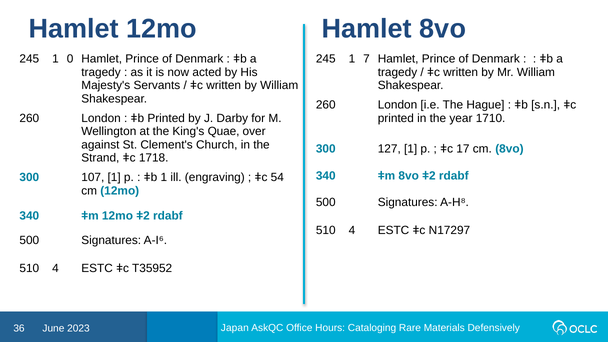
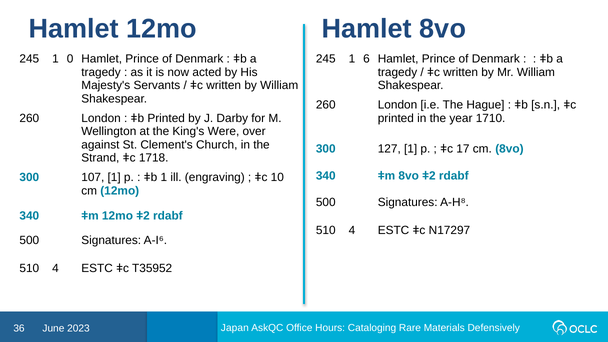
7: 7 -> 6
Quae: Quae -> Were
54: 54 -> 10
